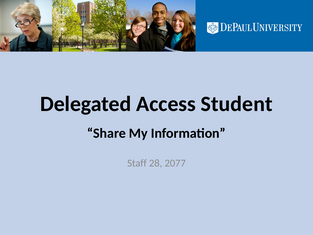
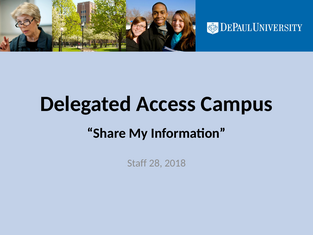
Student: Student -> Campus
2077: 2077 -> 2018
